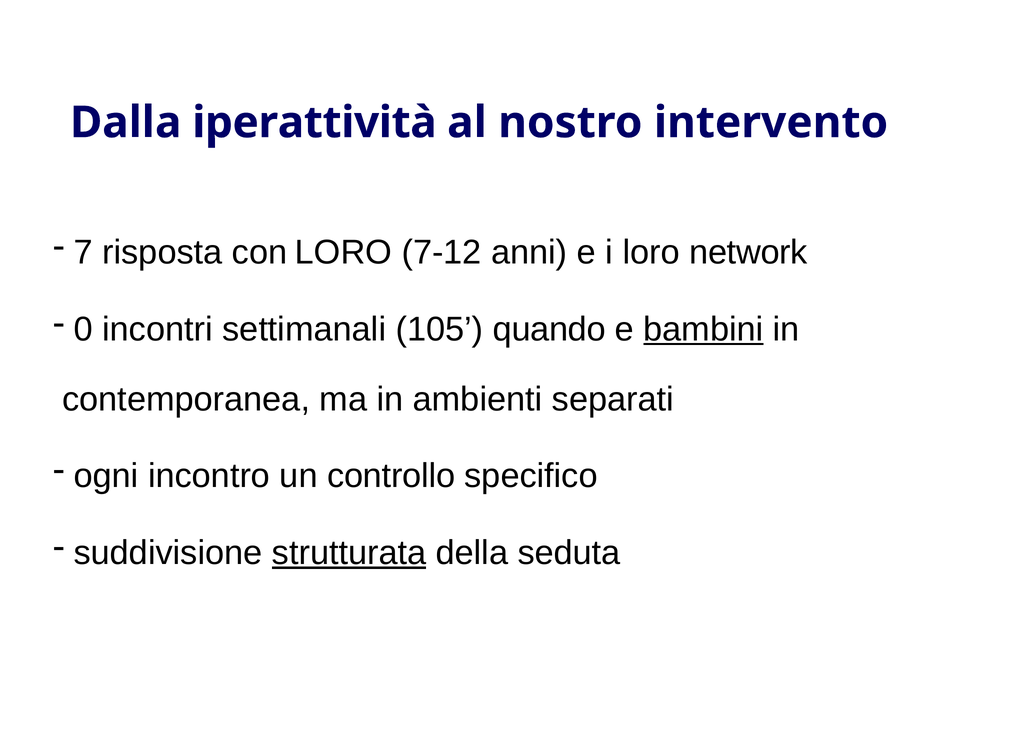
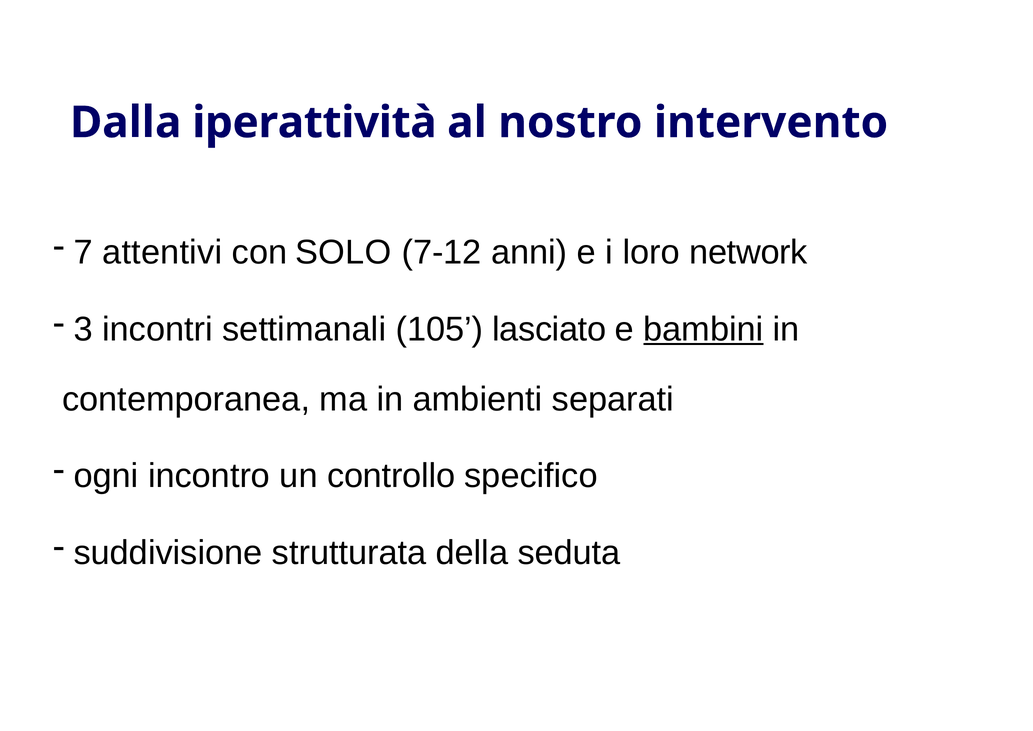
risposta: risposta -> attentivi
con LORO: LORO -> SOLO
0: 0 -> 3
quando: quando -> lasciato
strutturata underline: present -> none
